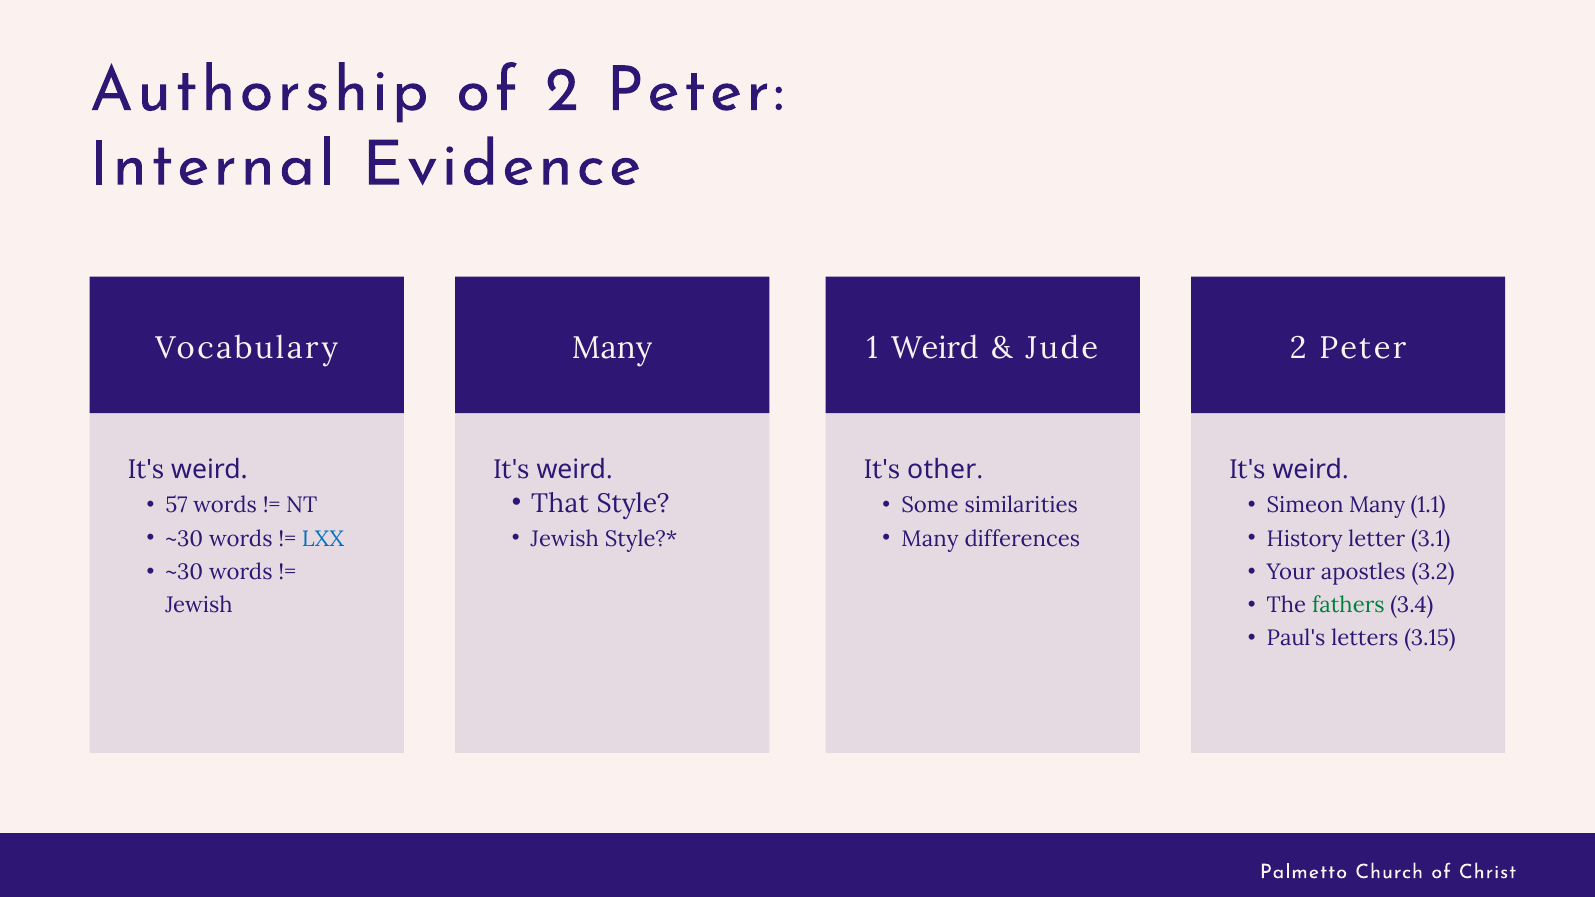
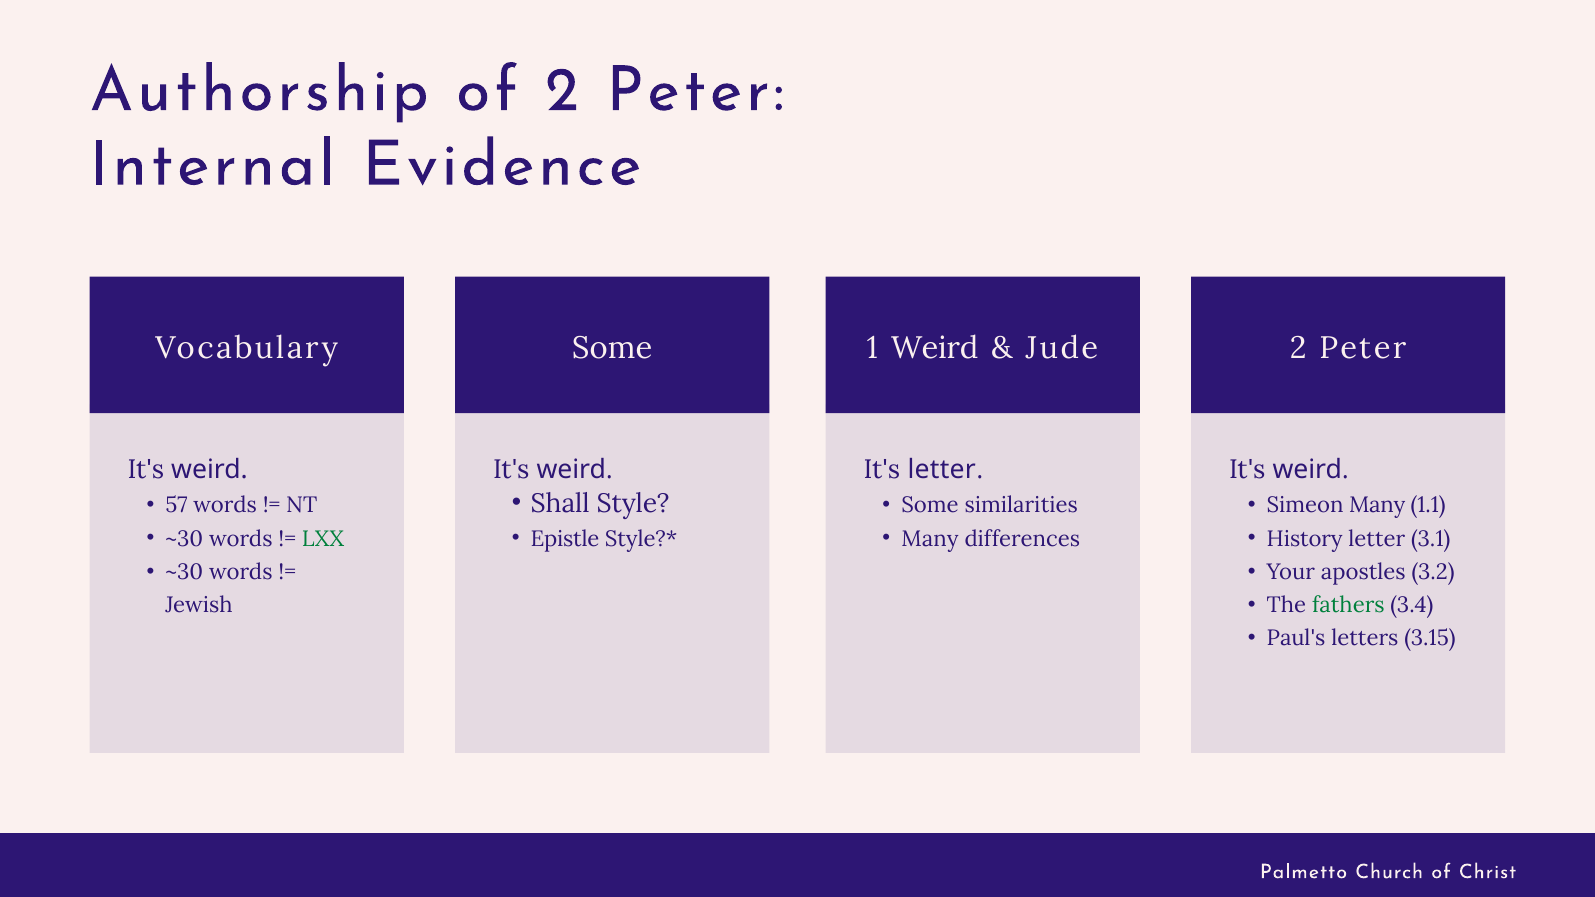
Many at (612, 348): Many -> Some
It's other: other -> letter
That: That -> Shall
LXX colour: blue -> green
Jewish at (565, 539): Jewish -> Epistle
